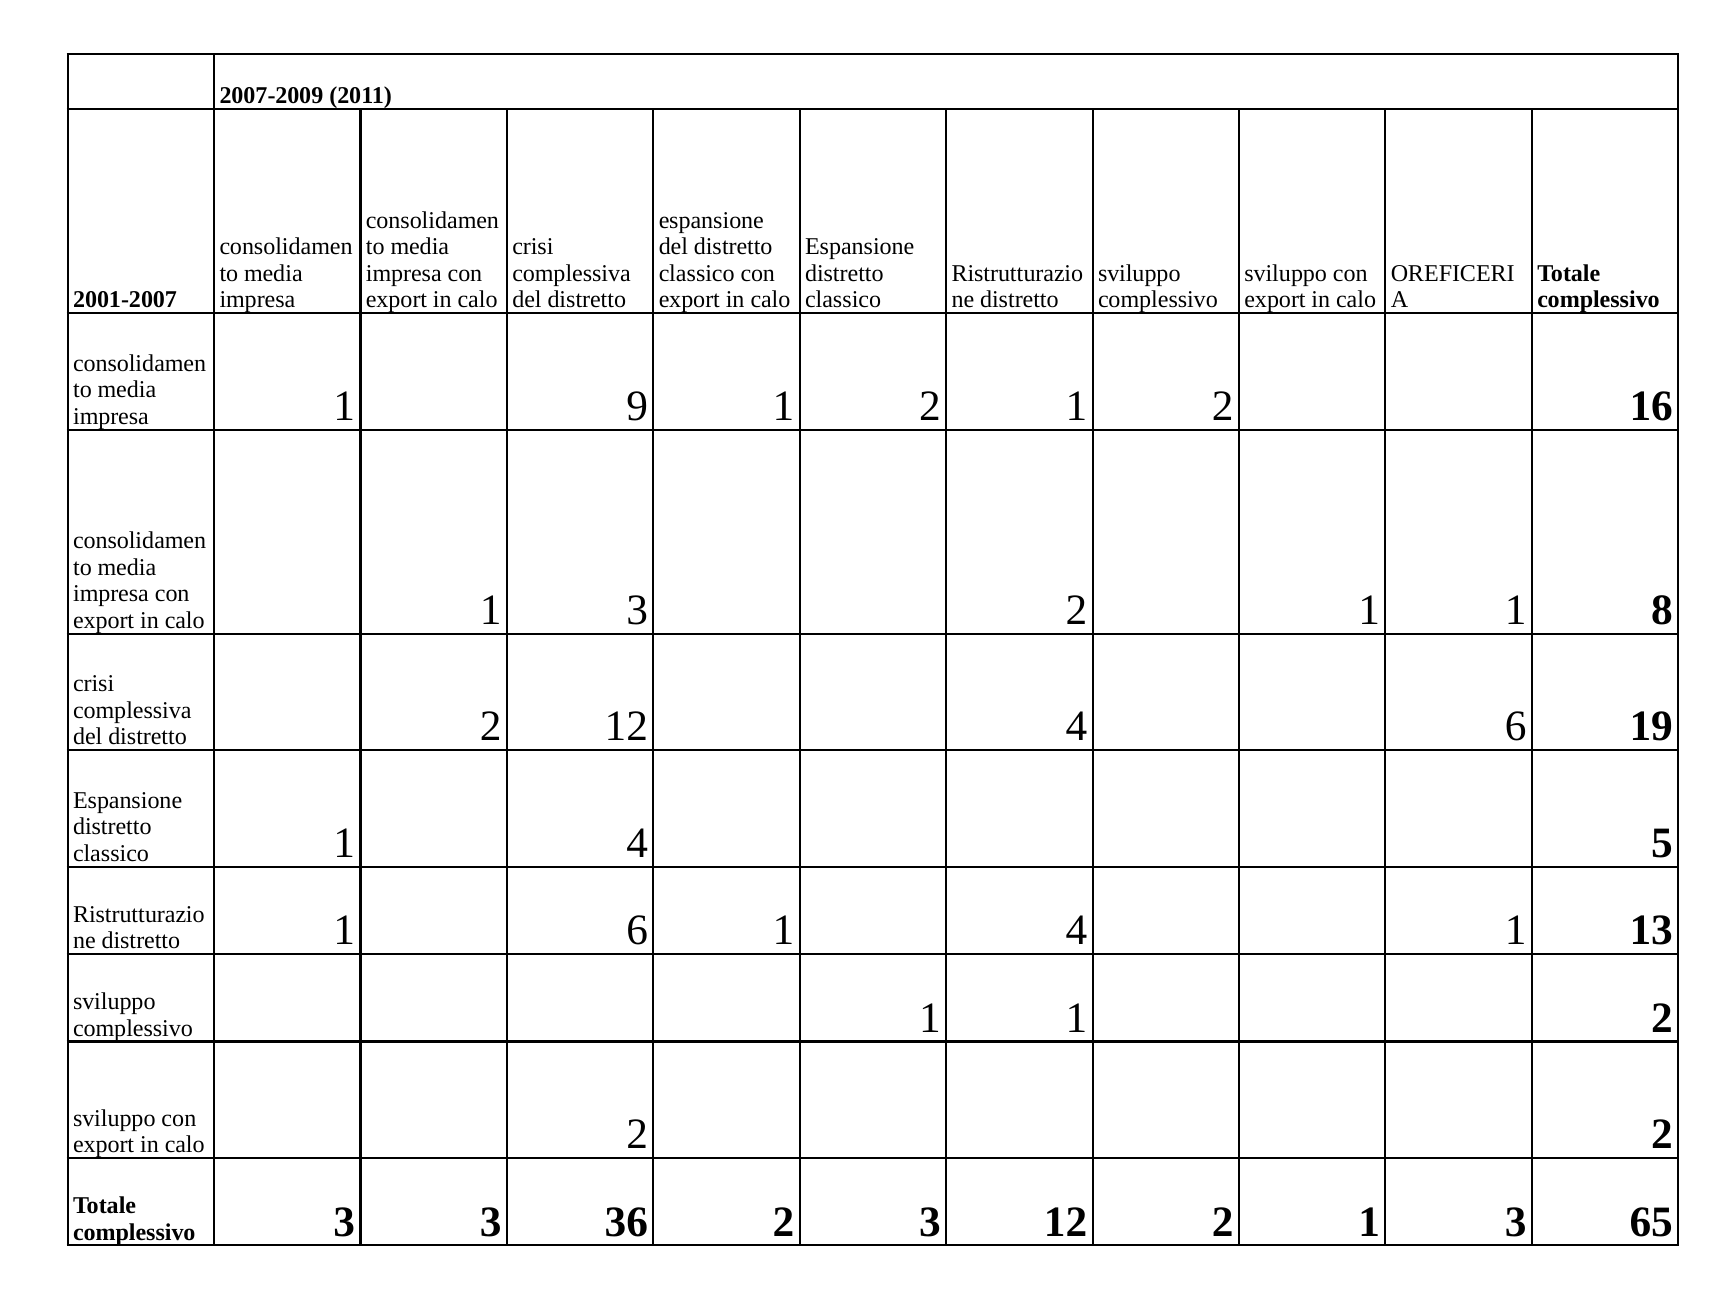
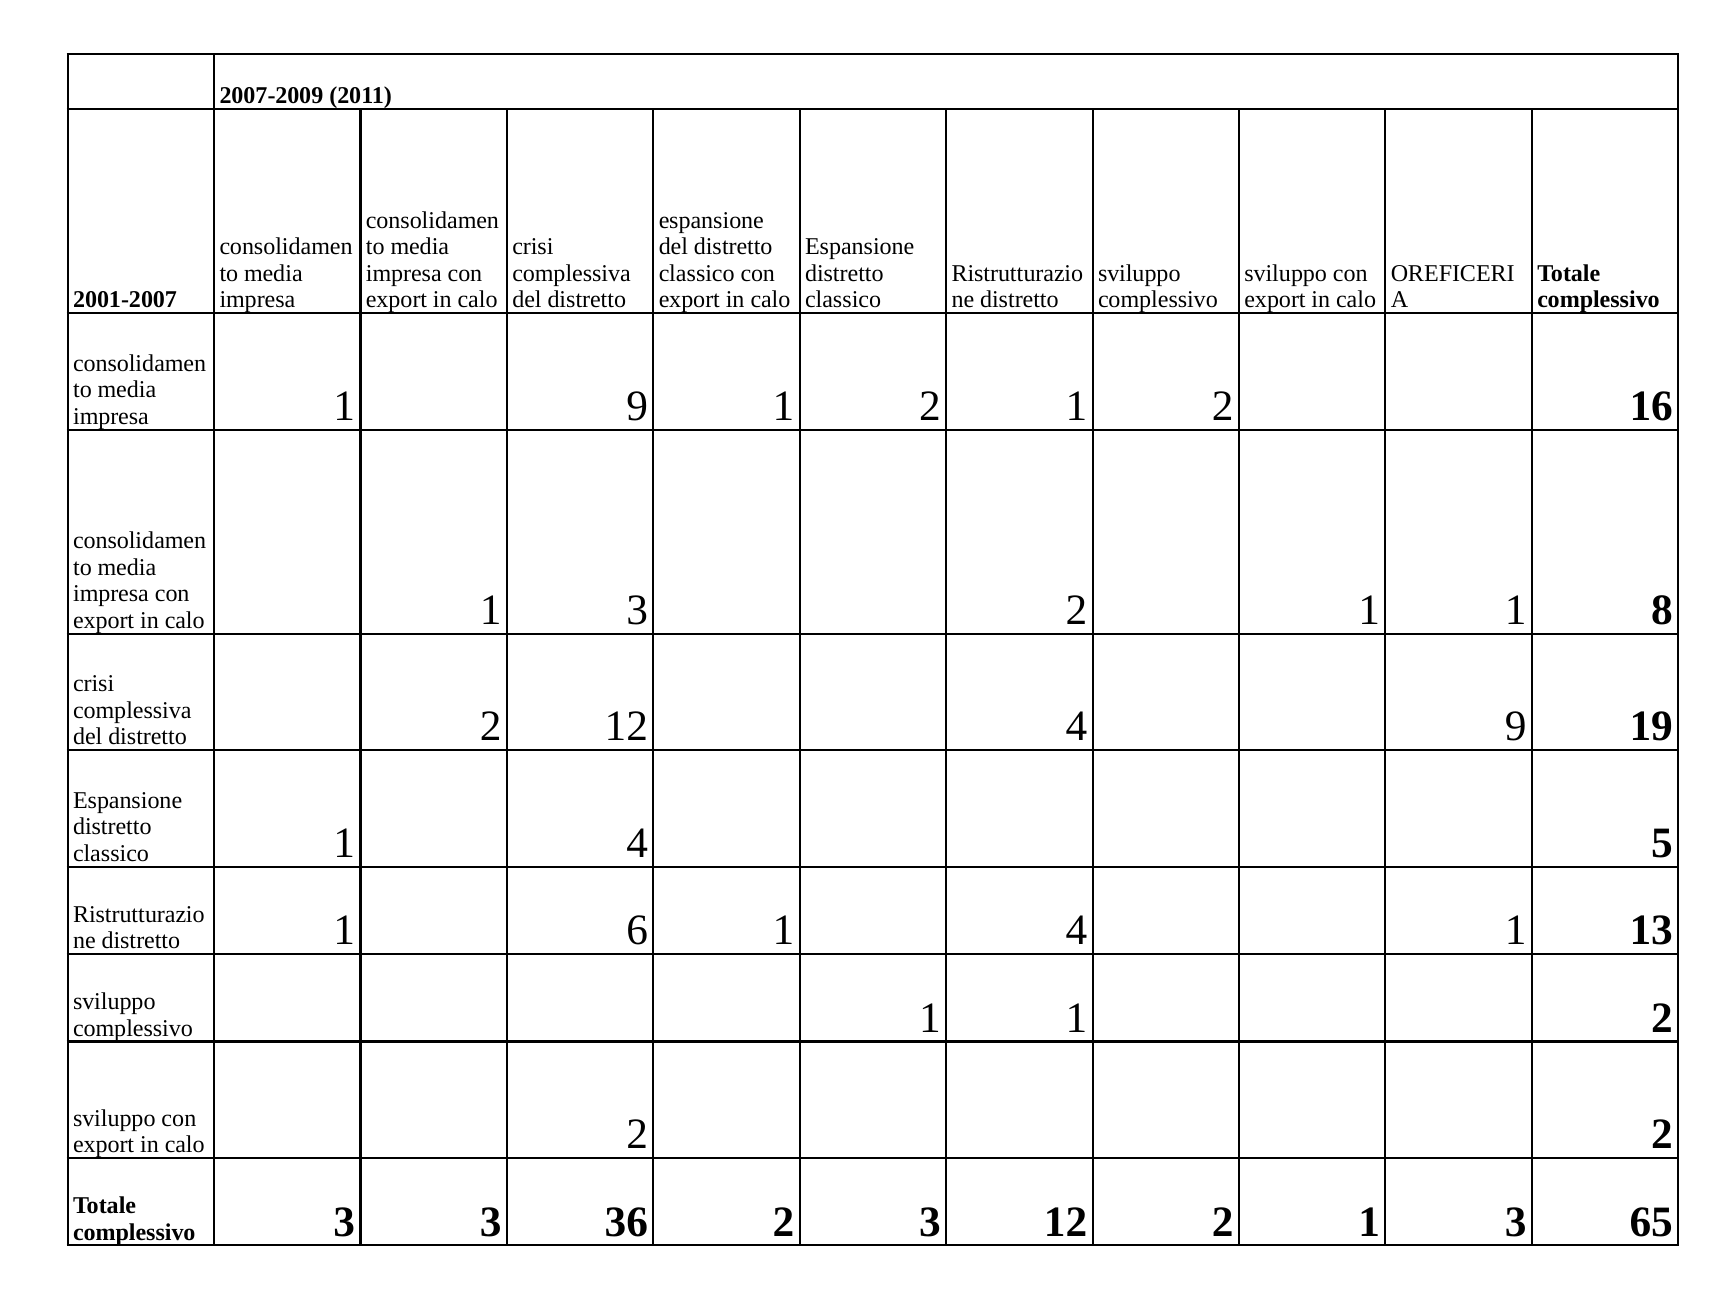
4 6: 6 -> 9
